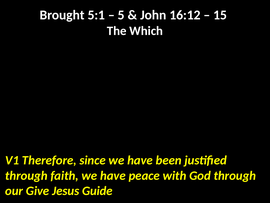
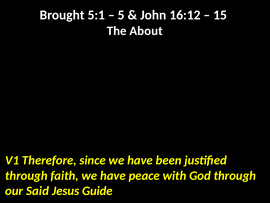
Which: Which -> About
Give: Give -> Said
